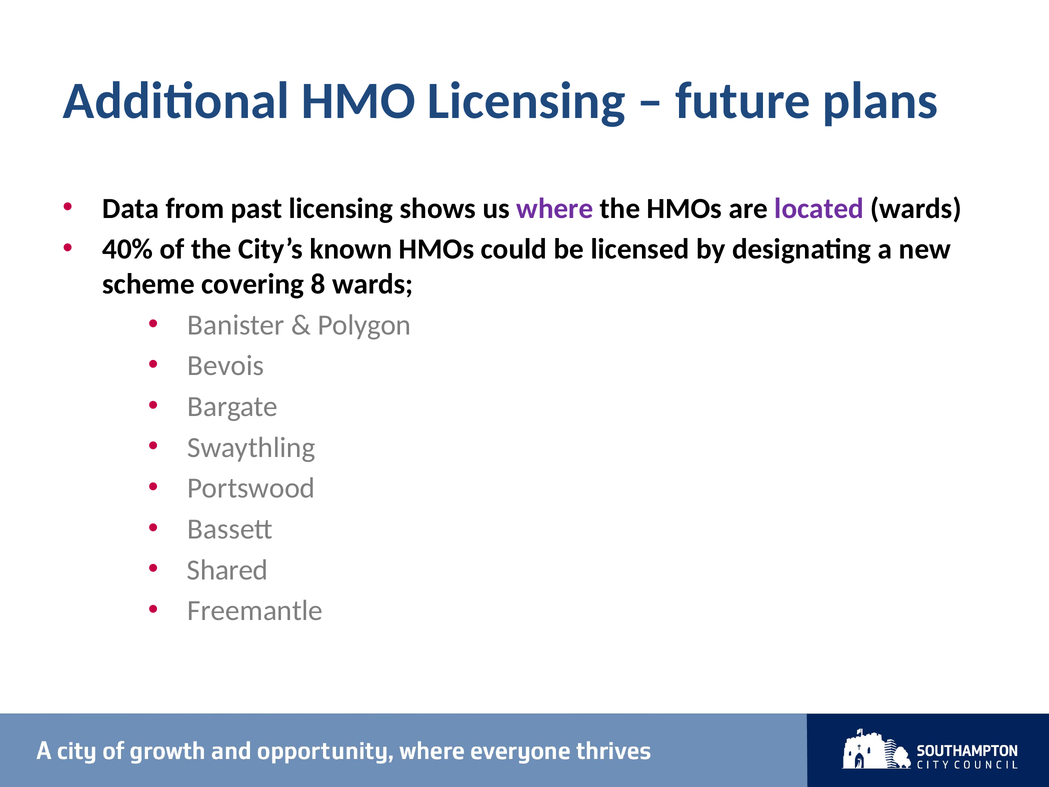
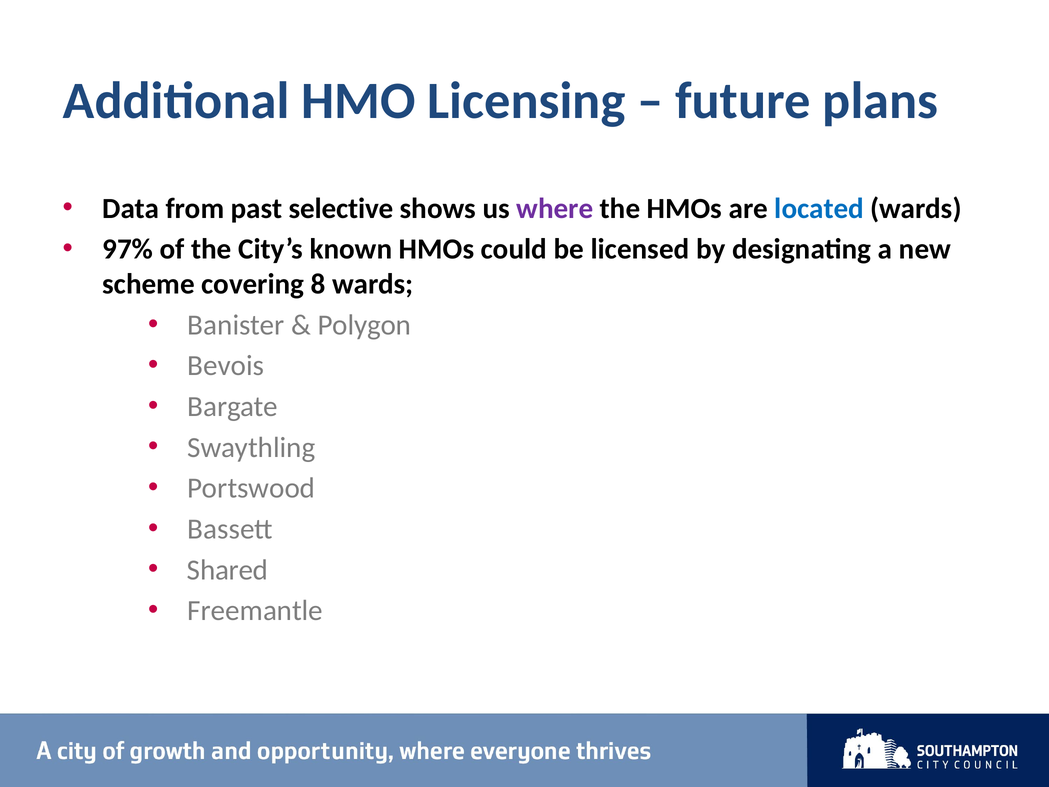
past licensing: licensing -> selective
located colour: purple -> blue
40%: 40% -> 97%
